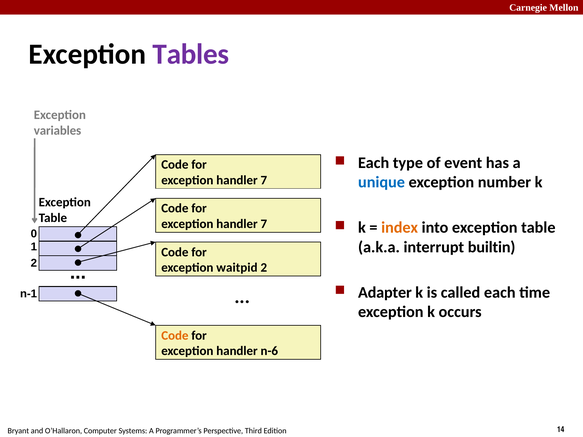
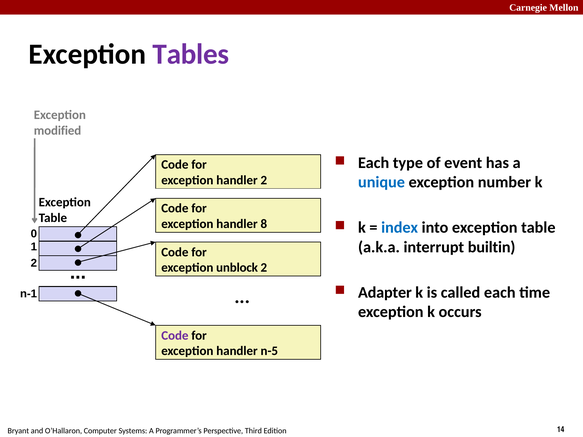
variables: variables -> modified
7 at (264, 180): 7 -> 2
7 at (264, 224): 7 -> 8
index colour: orange -> blue
waitpid: waitpid -> unblock
Code at (175, 336) colour: orange -> purple
n-6: n-6 -> n-5
